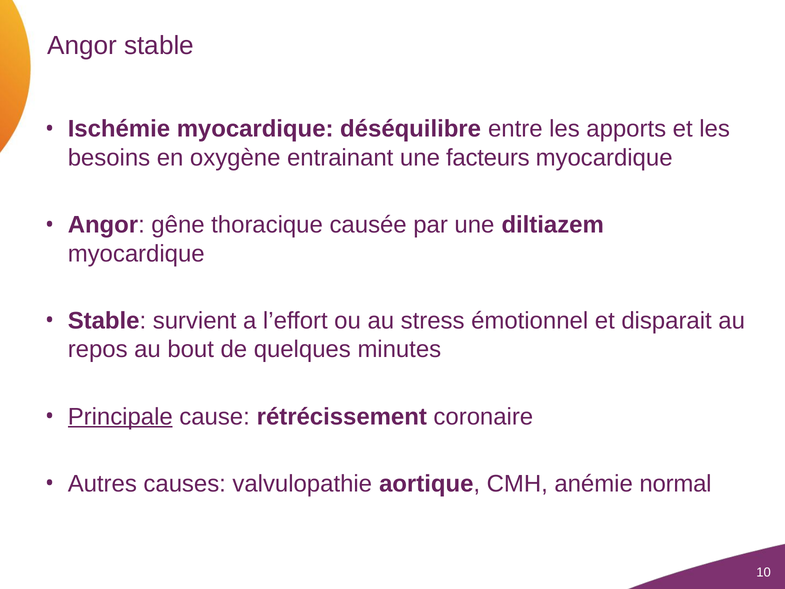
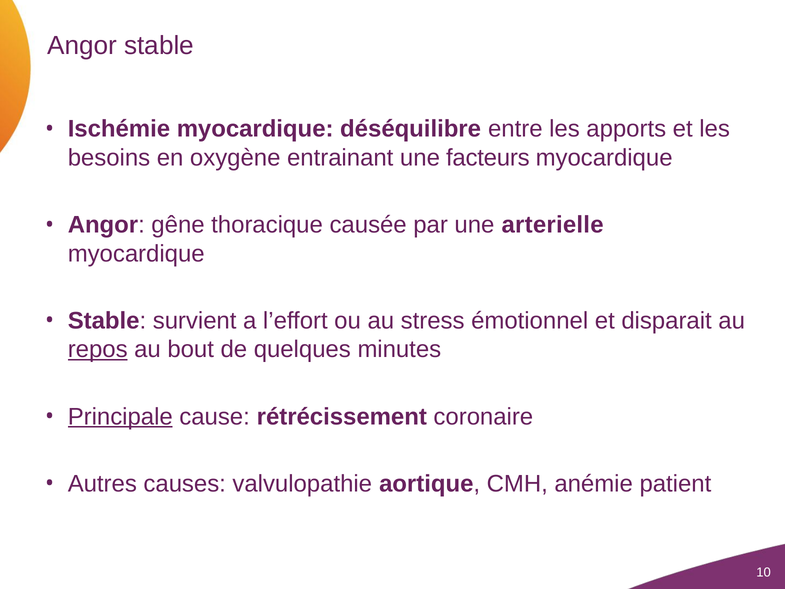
diltiazem: diltiazem -> arterielle
repos underline: none -> present
normal: normal -> patient
